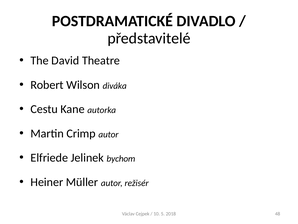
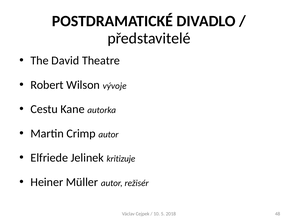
diváka: diváka -> vývoje
bychom: bychom -> kritizuje
